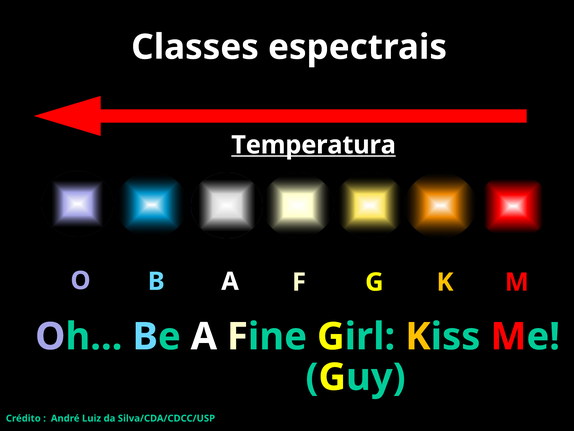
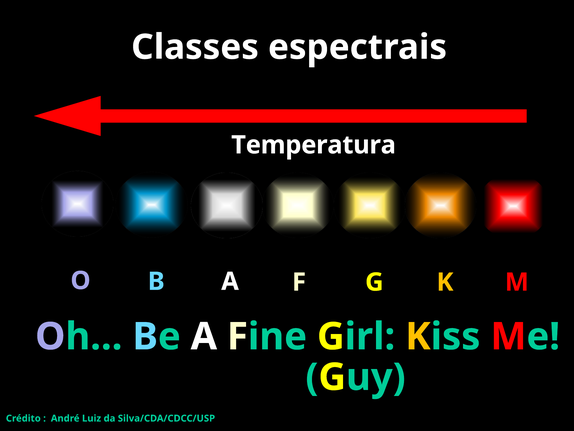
Temperatura underline: present -> none
